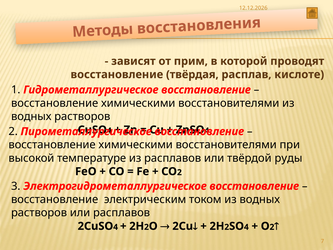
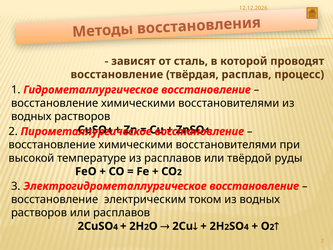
прим: прим -> сталь
кислоте: кислоте -> процесс
